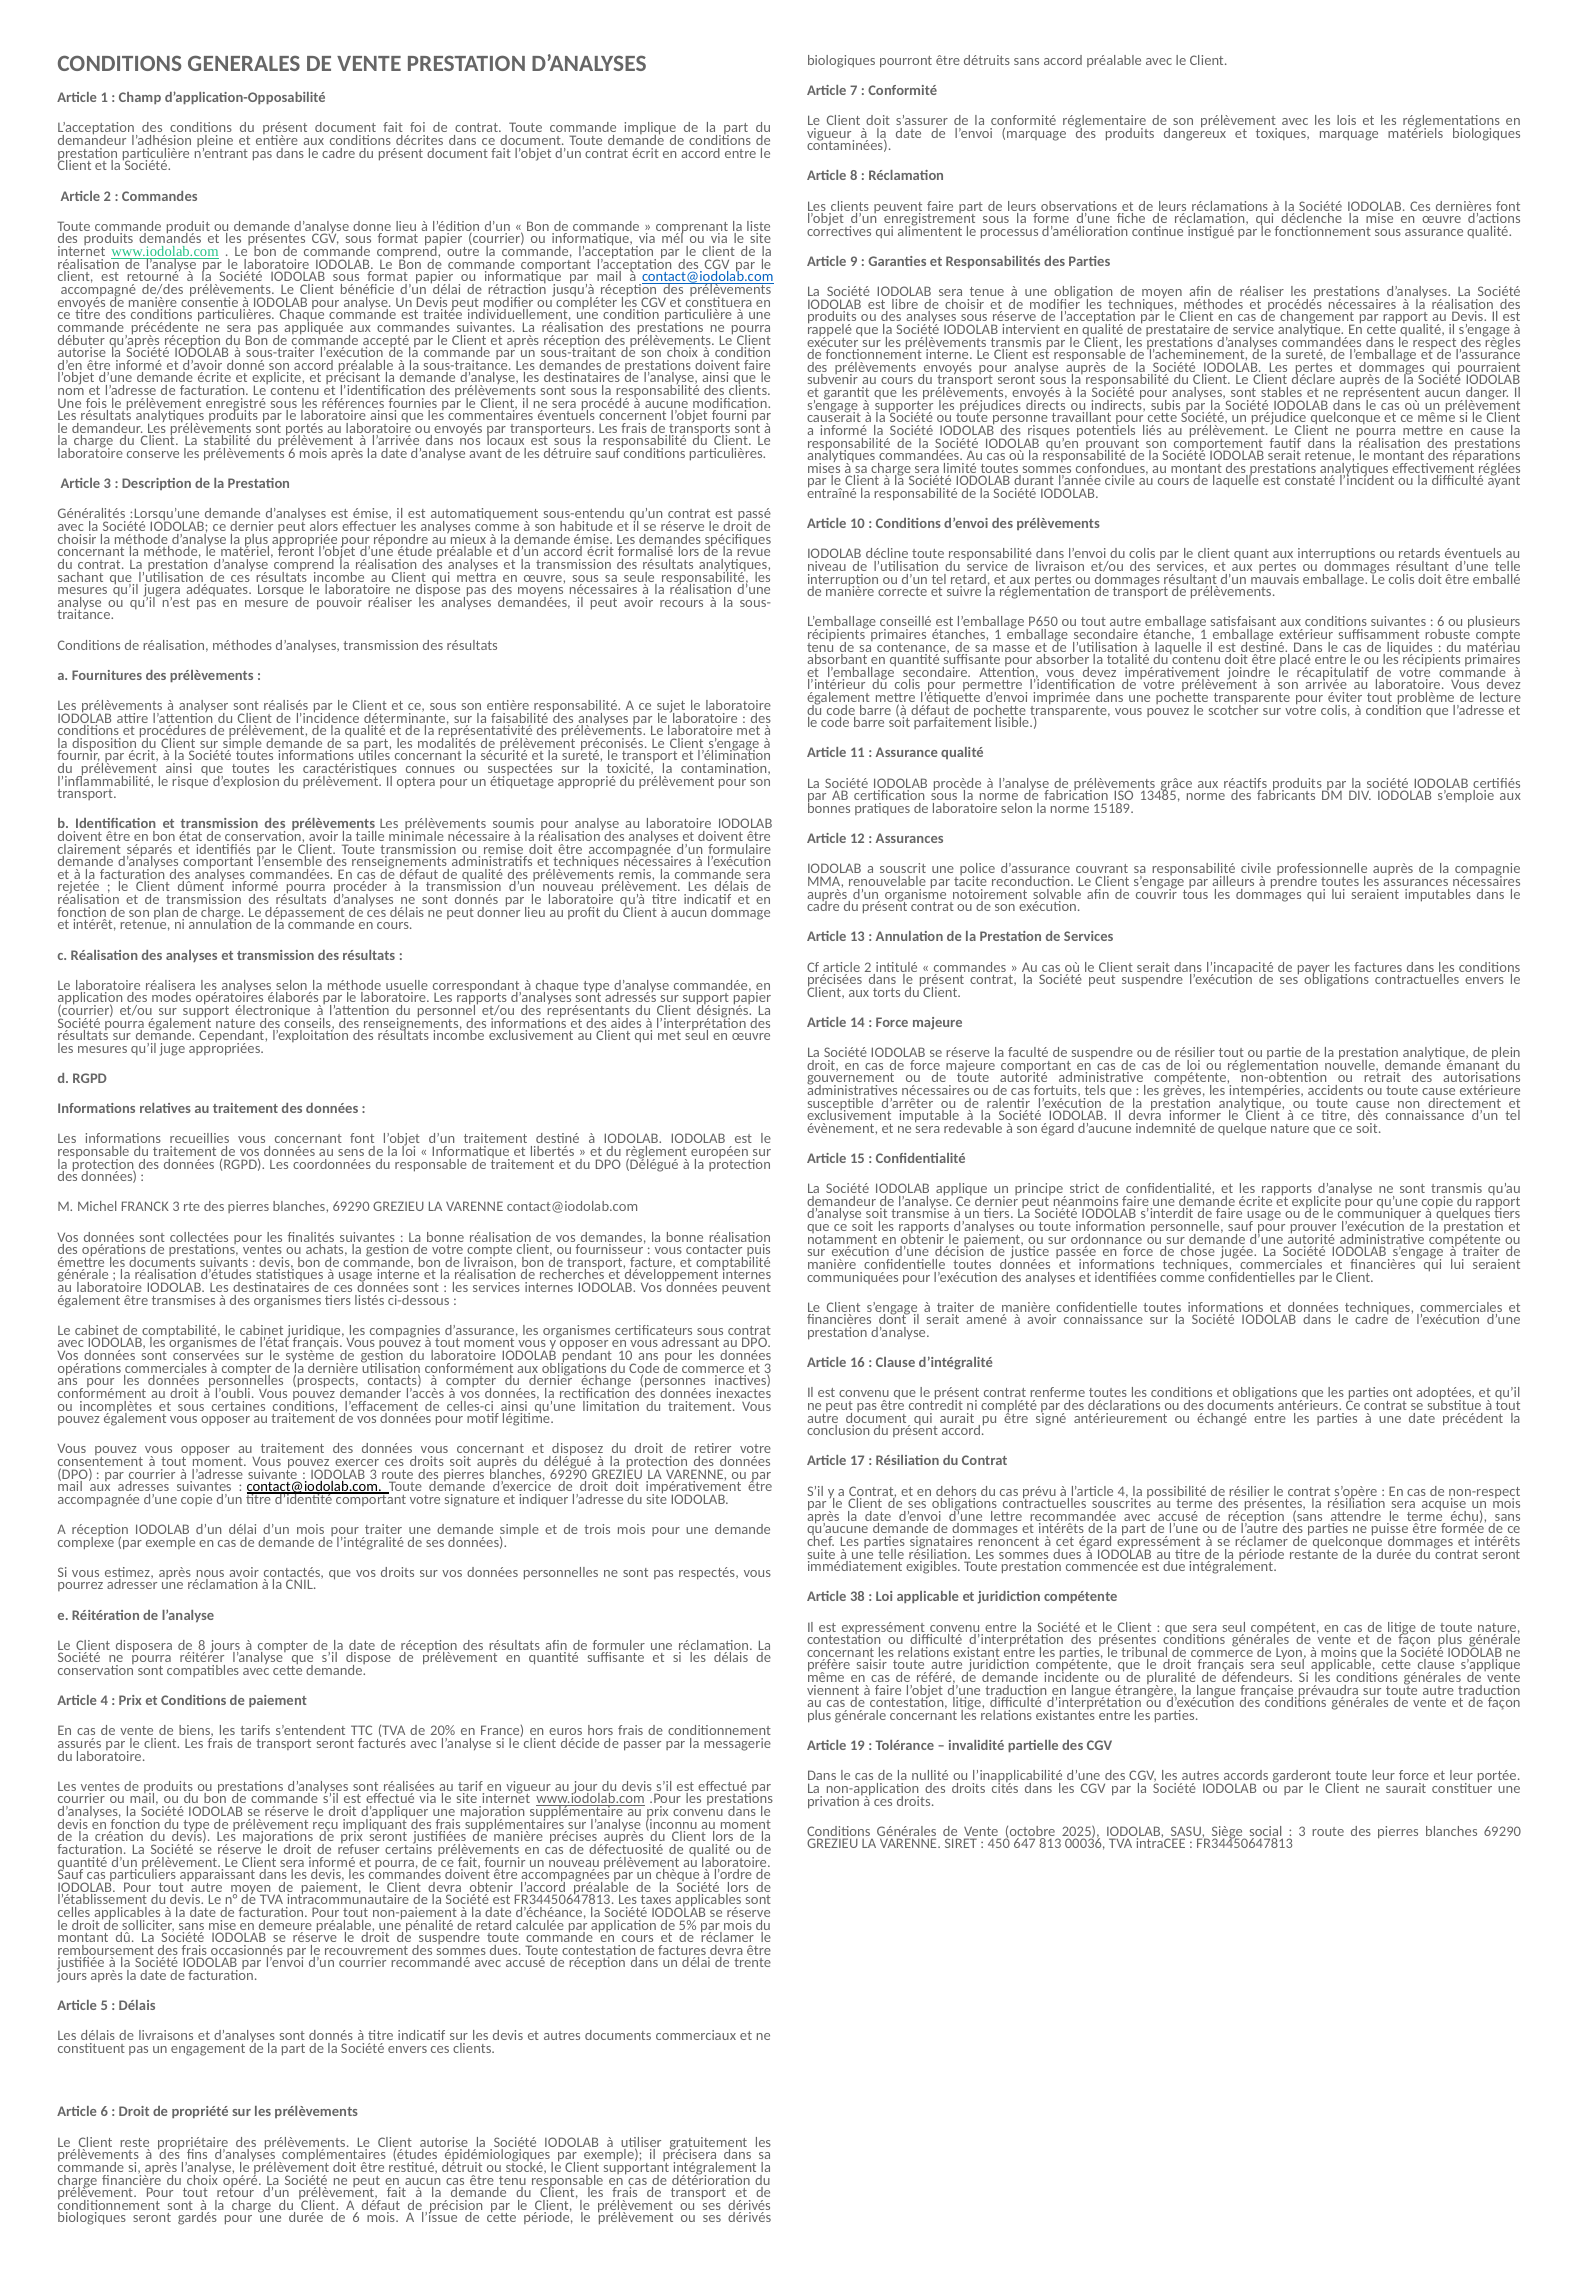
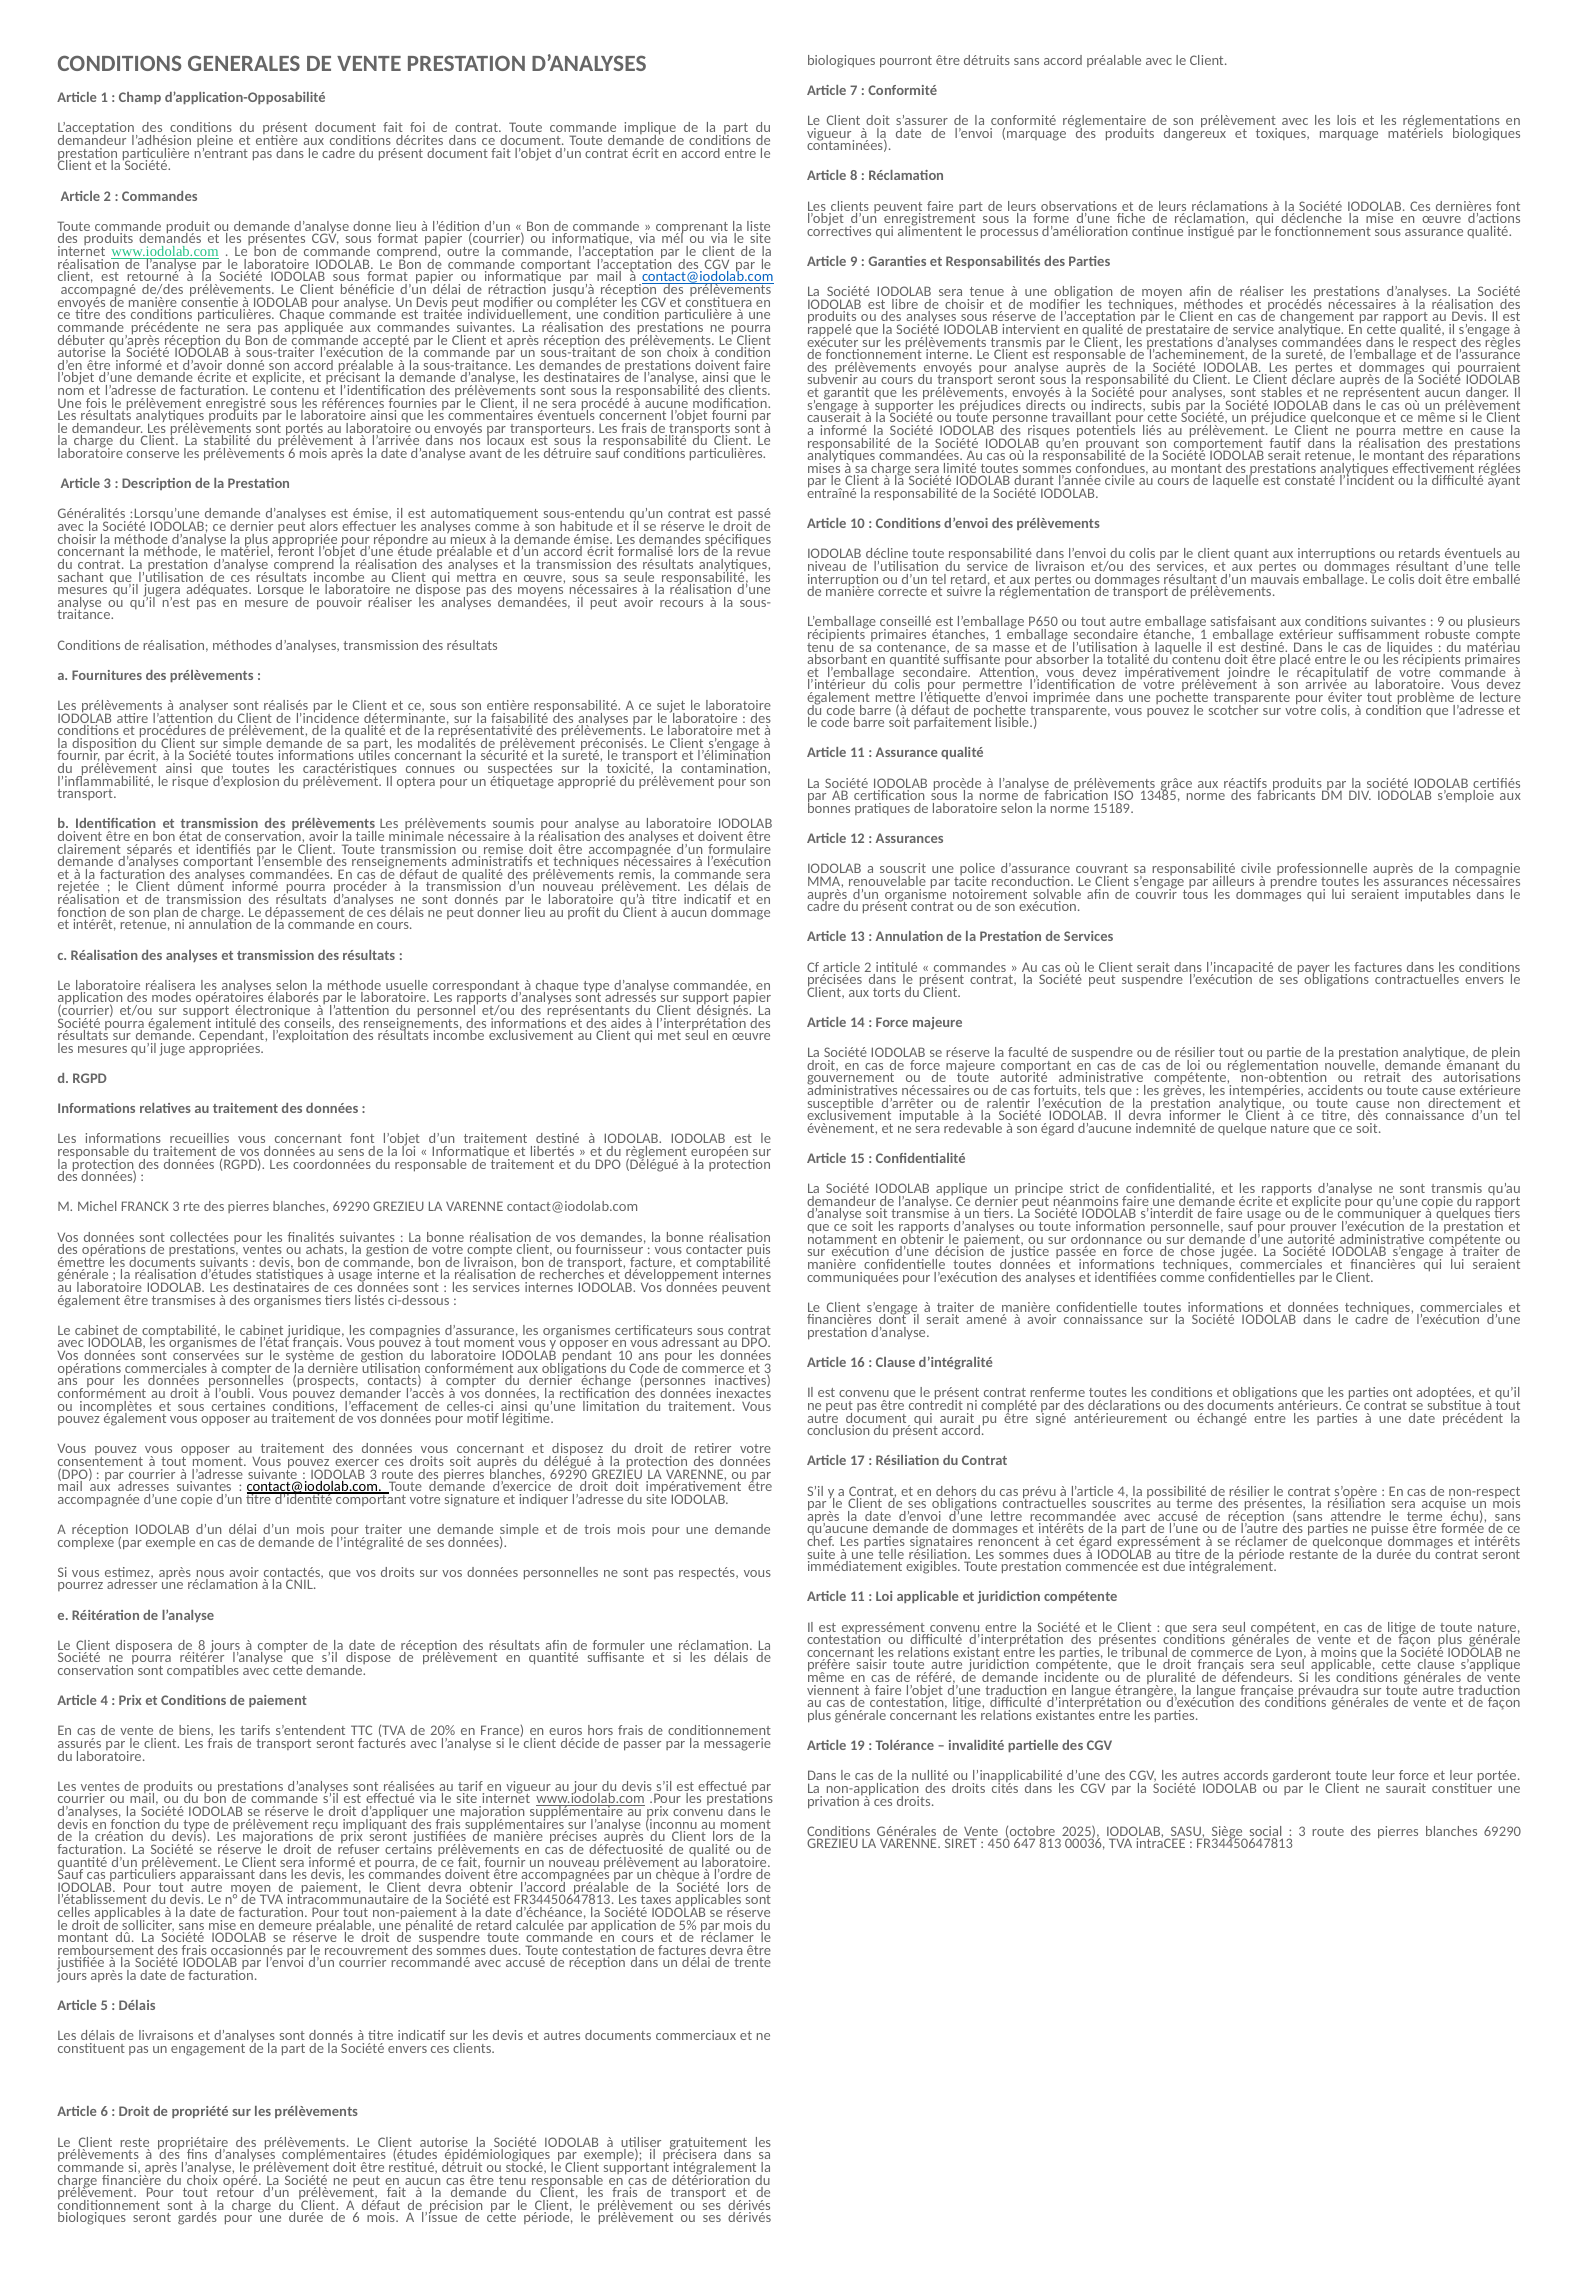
6 at (1441, 622): 6 -> 9
également nature: nature -> intitulé
38 at (857, 1598): 38 -> 11
